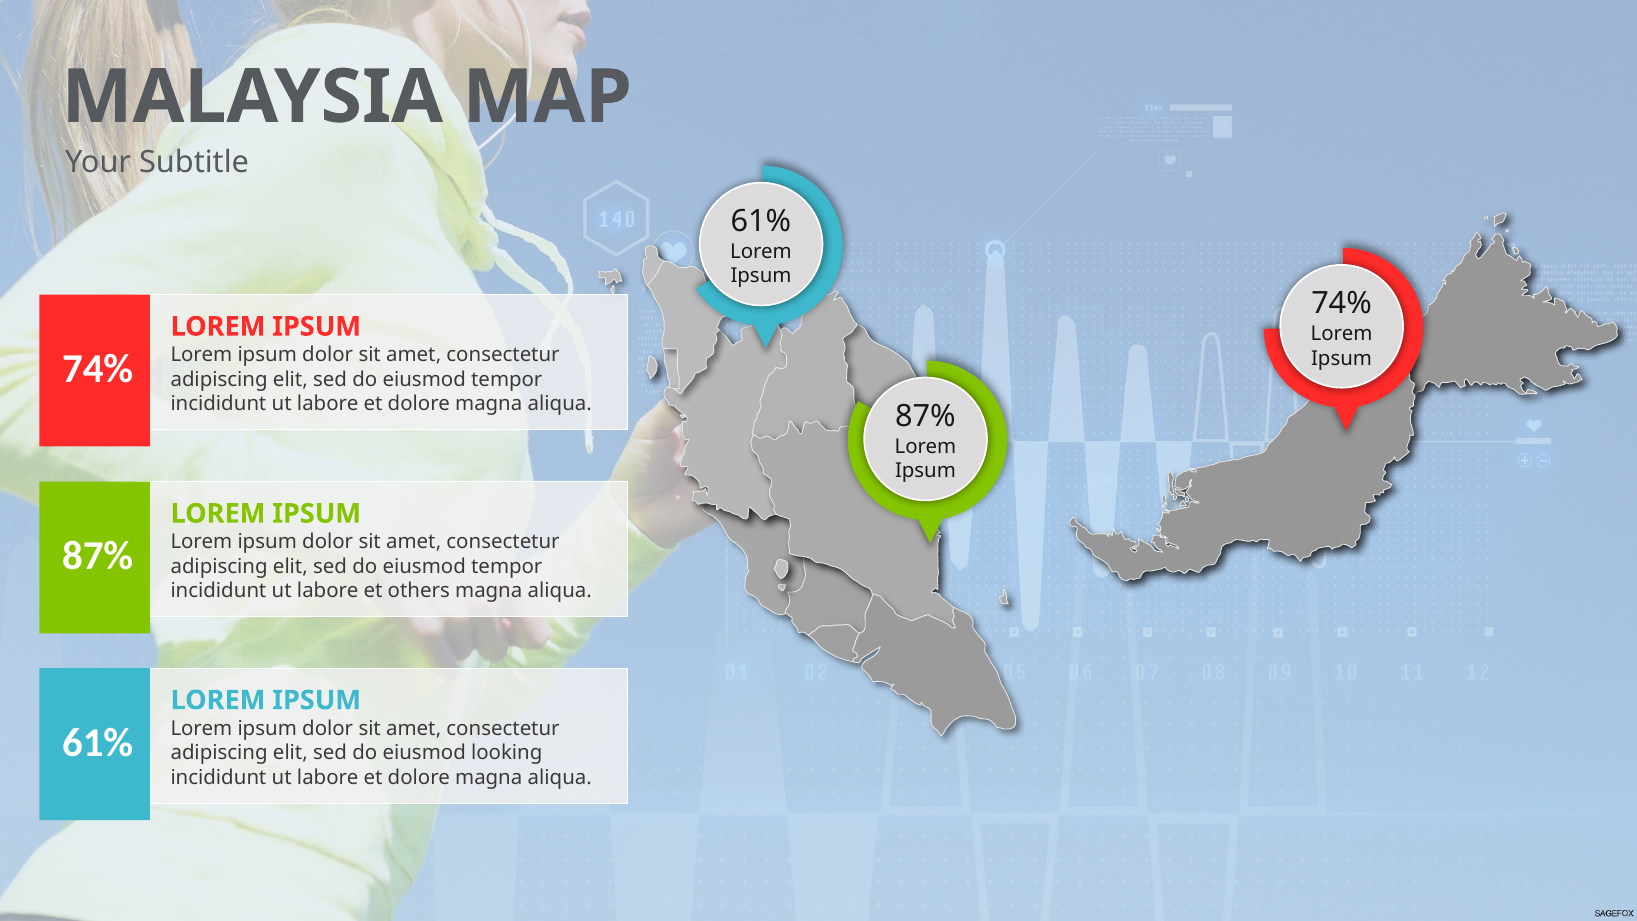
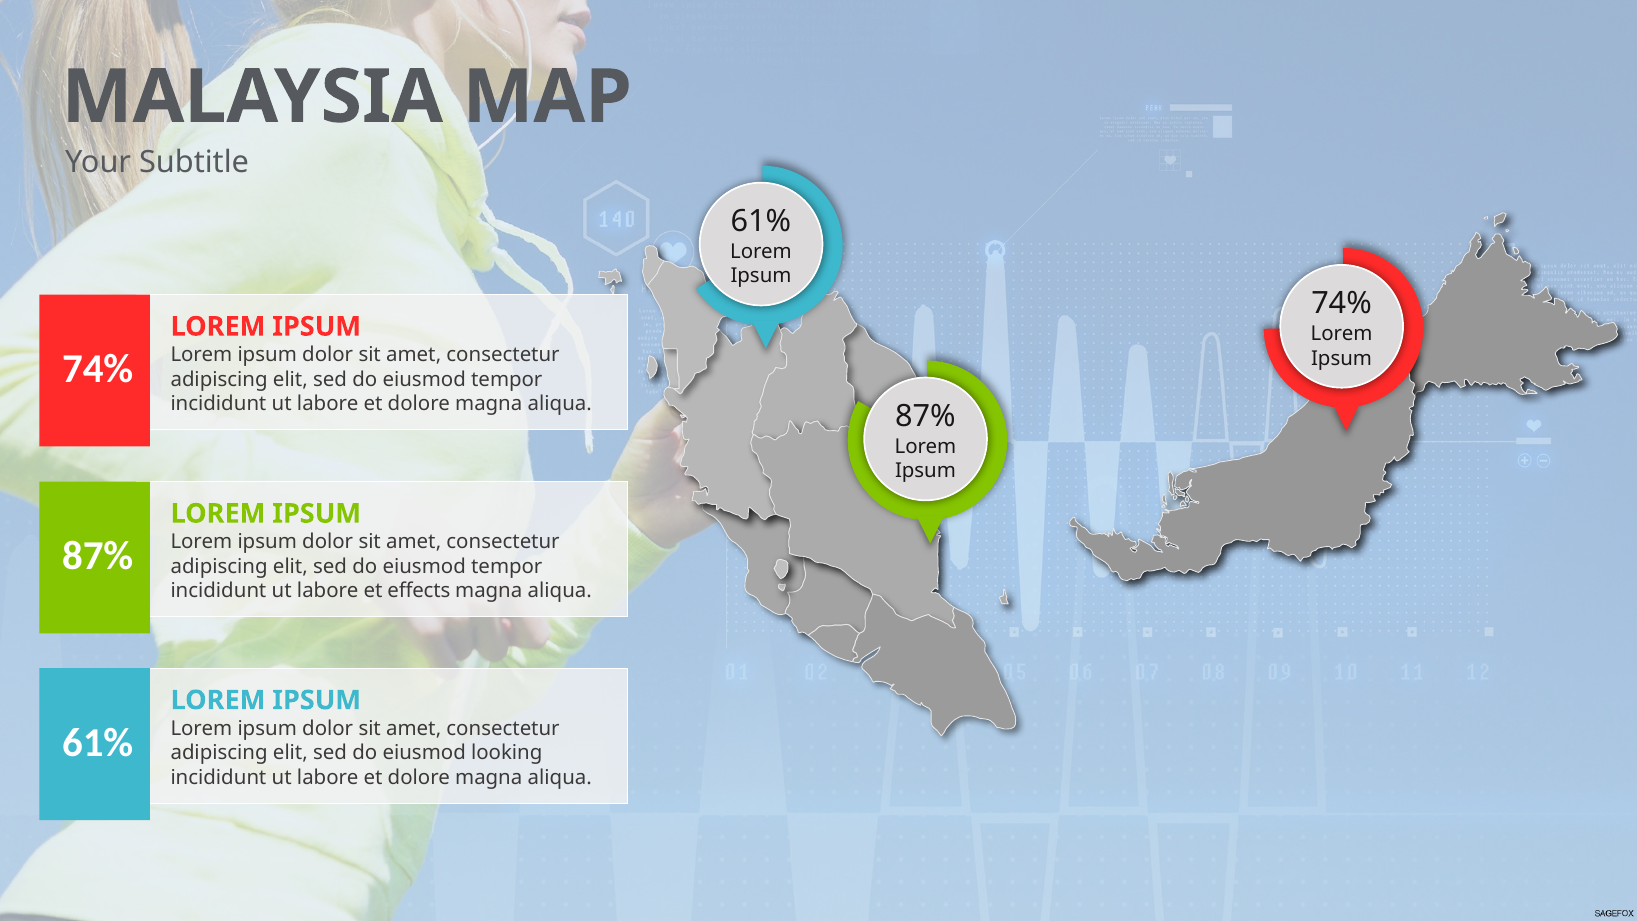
others: others -> effects
